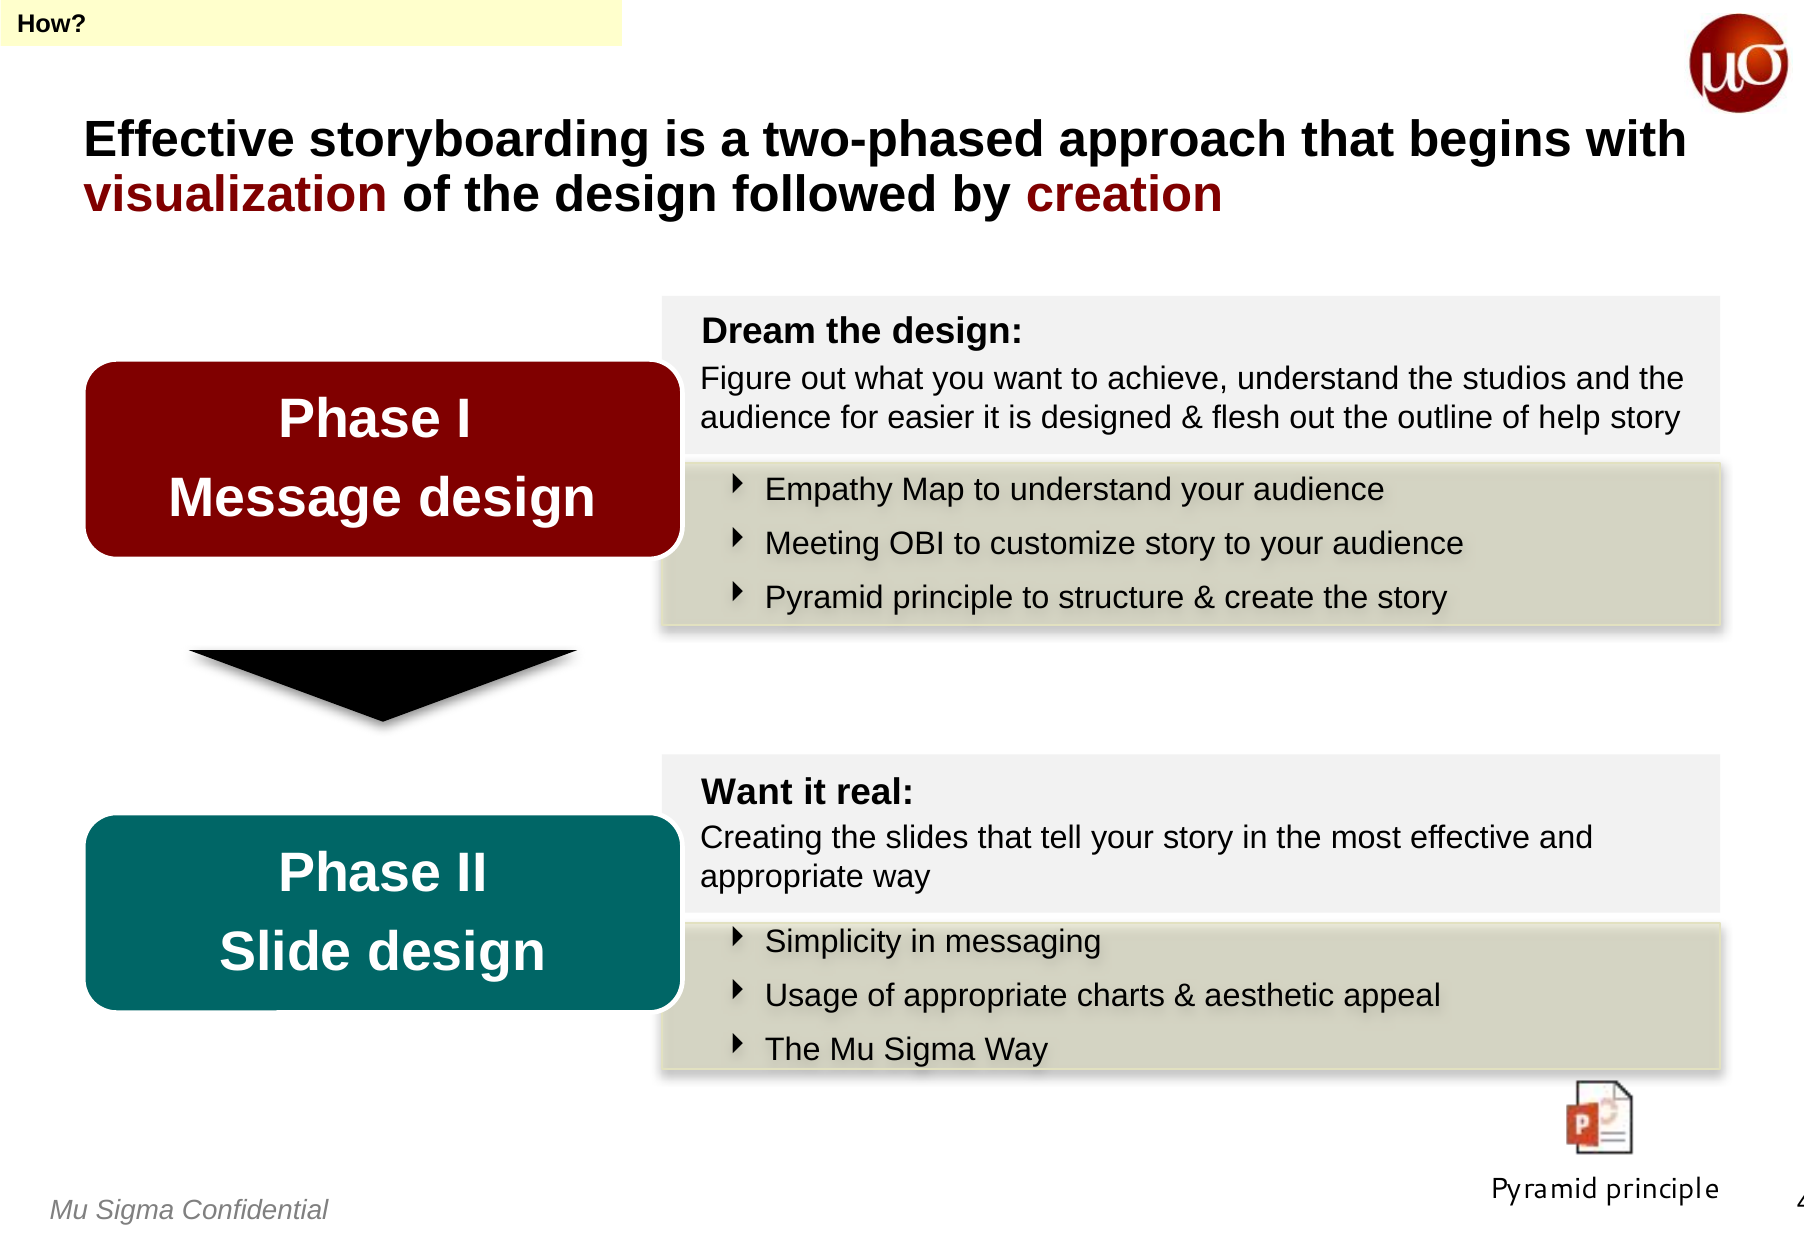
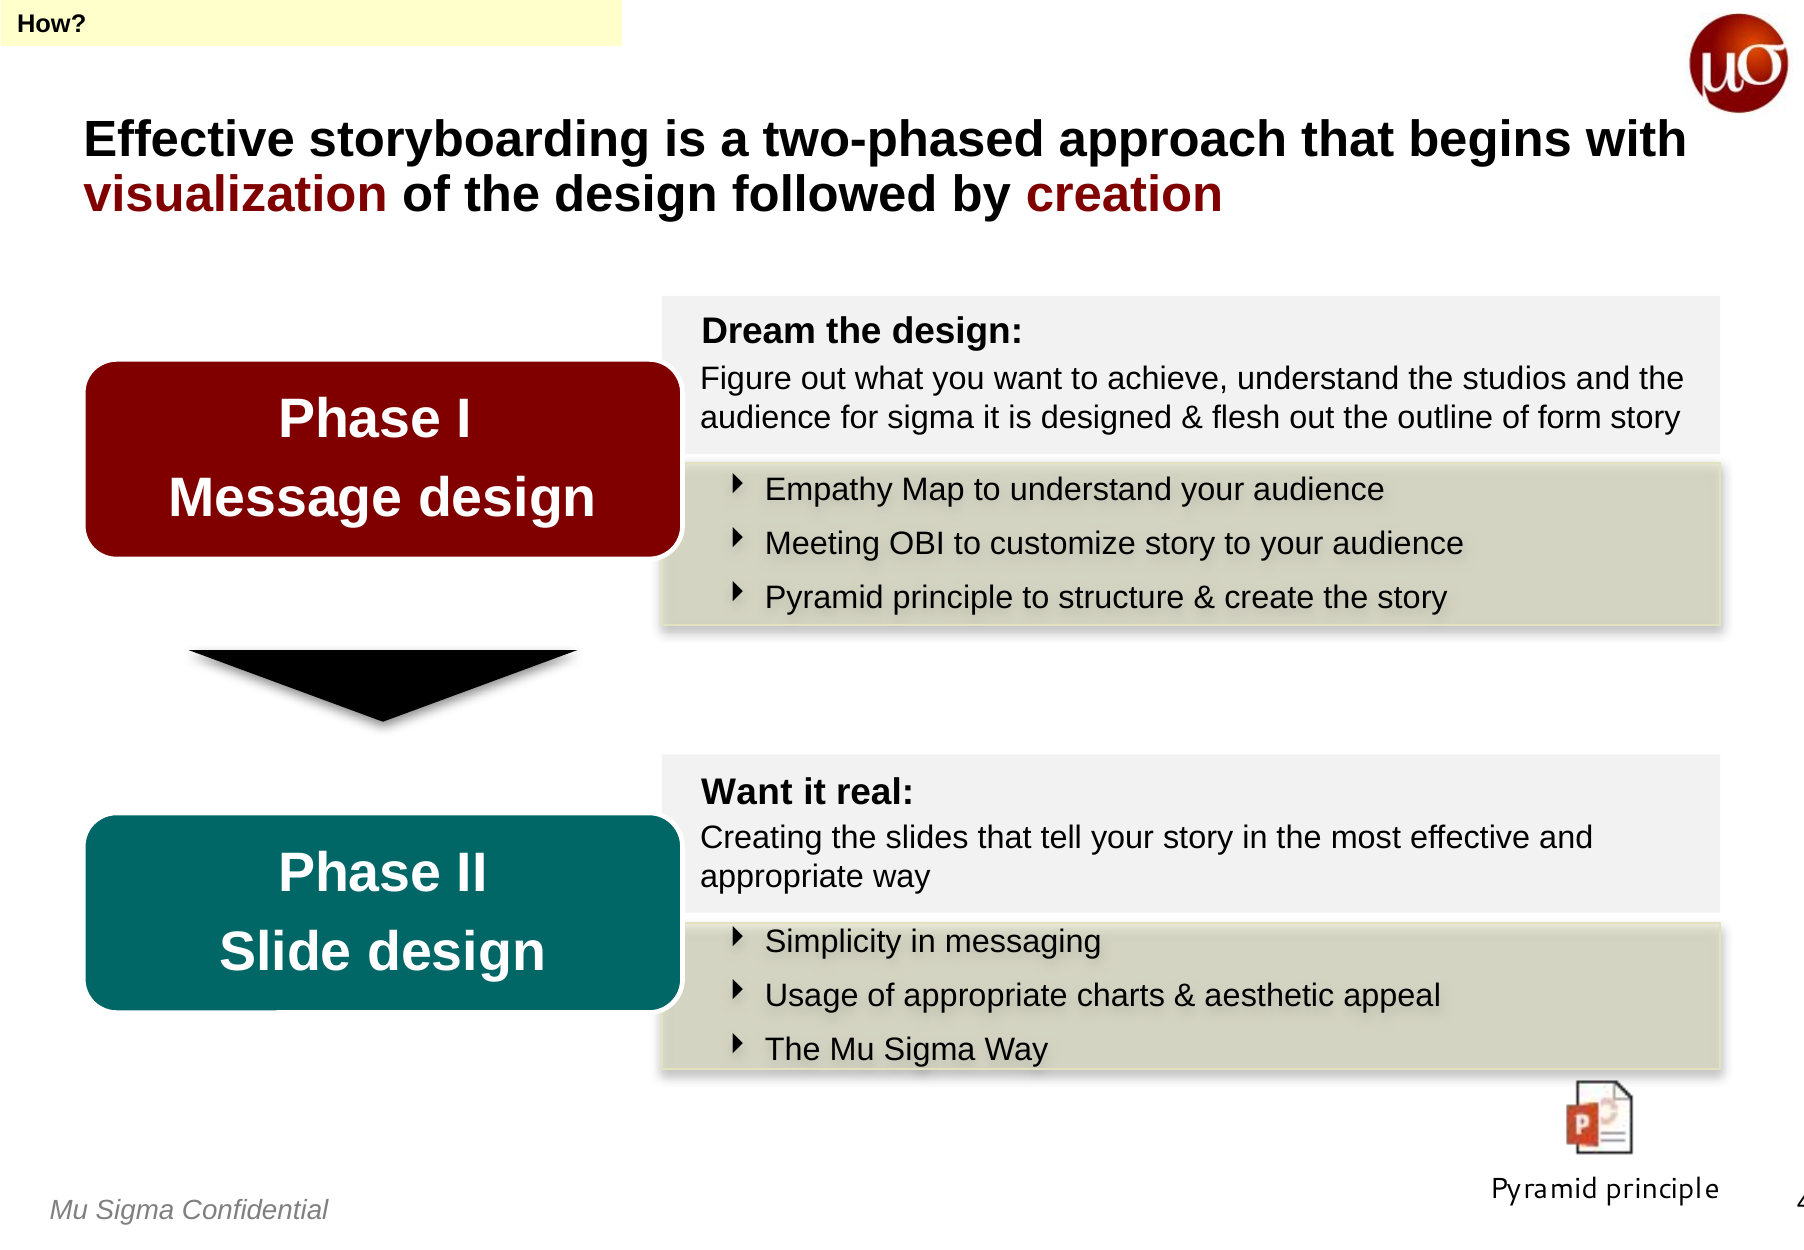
for easier: easier -> sigma
help: help -> form
